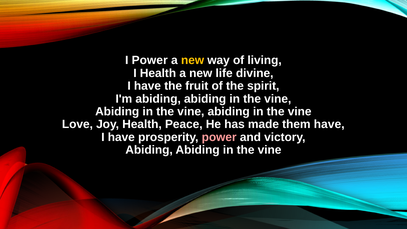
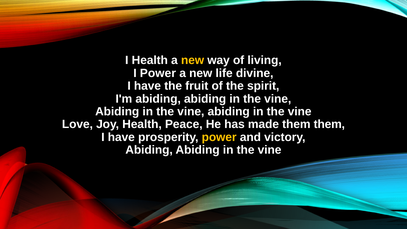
I Power: Power -> Health
I Health: Health -> Power
them have: have -> them
power at (219, 137) colour: pink -> yellow
